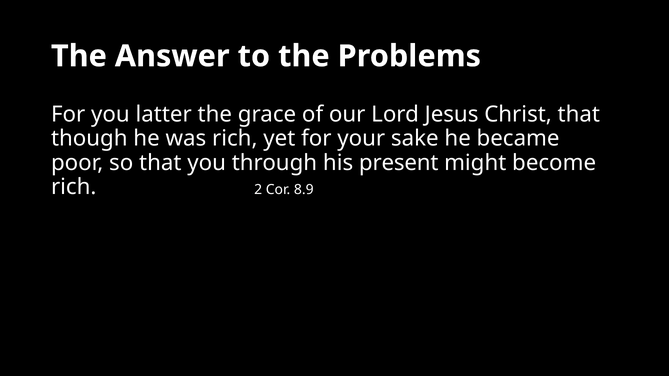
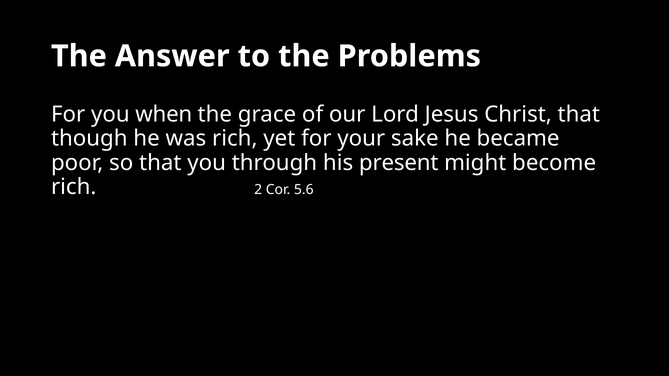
latter: latter -> when
8.9: 8.9 -> 5.6
